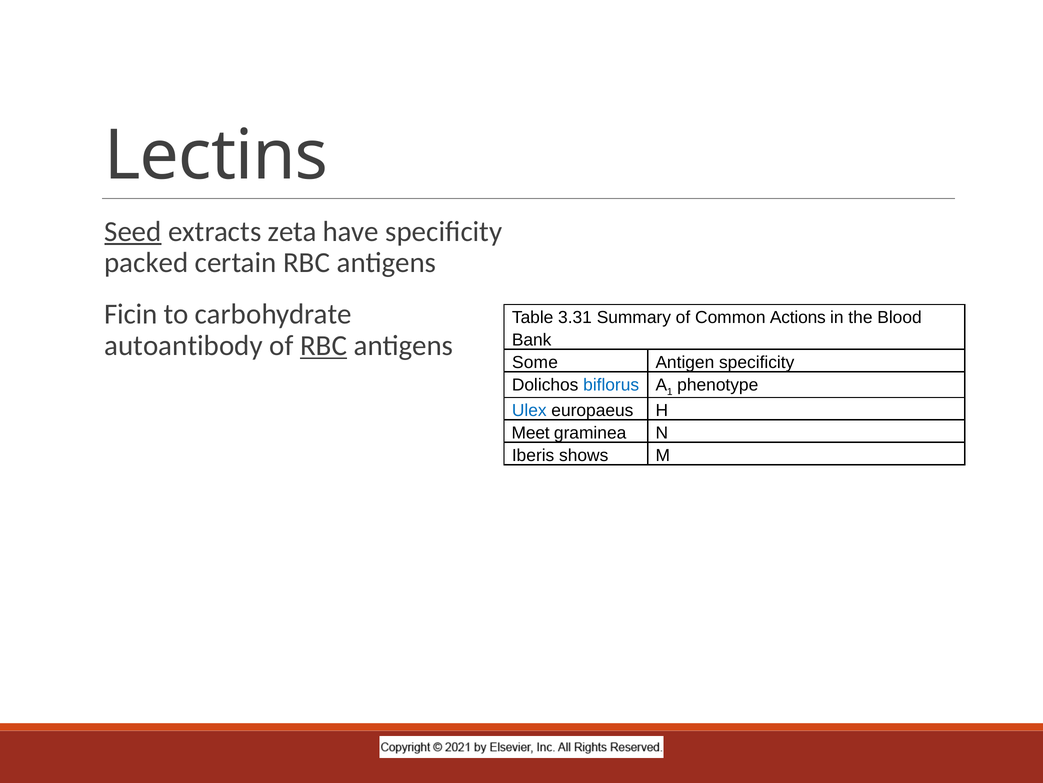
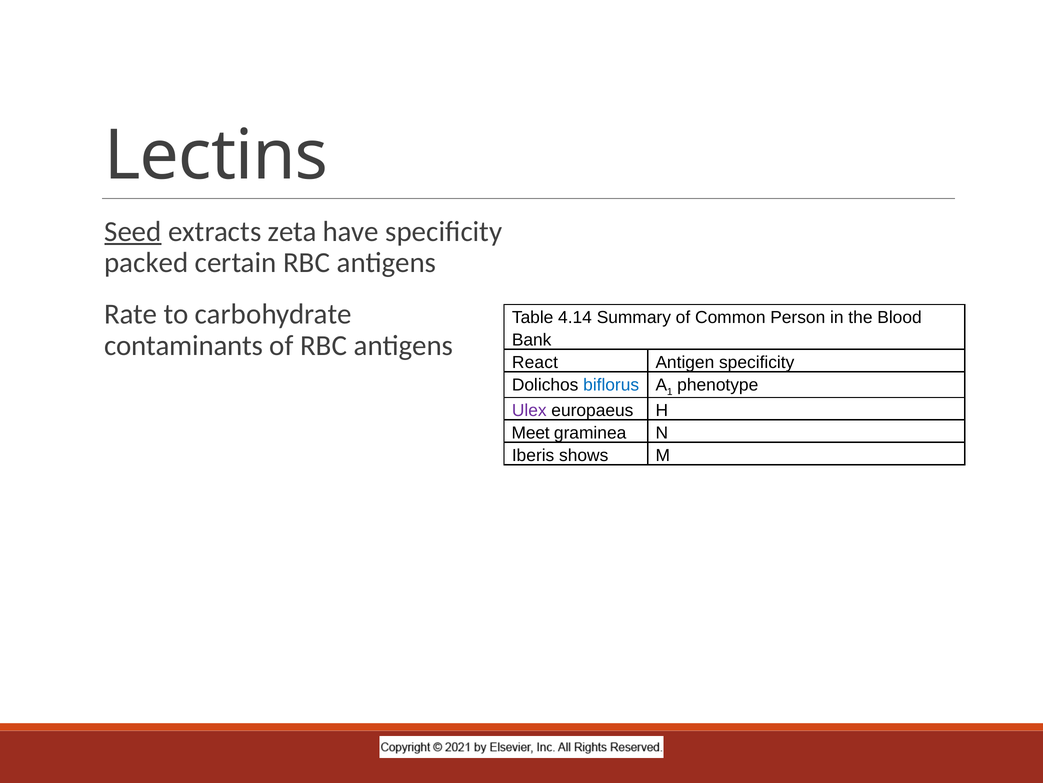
Ficin: Ficin -> Rate
3.31: 3.31 -> 4.14
Actions: Actions -> Person
autoantibody: autoantibody -> contaminants
RBC at (324, 345) underline: present -> none
Some: Some -> React
Ulex colour: blue -> purple
